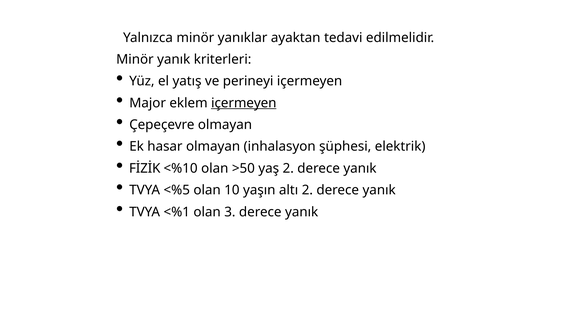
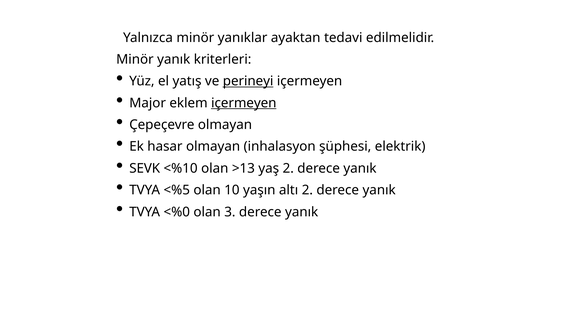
perineyi underline: none -> present
FİZİK: FİZİK -> SEVK
>50: >50 -> >13
<%1: <%1 -> <%0
